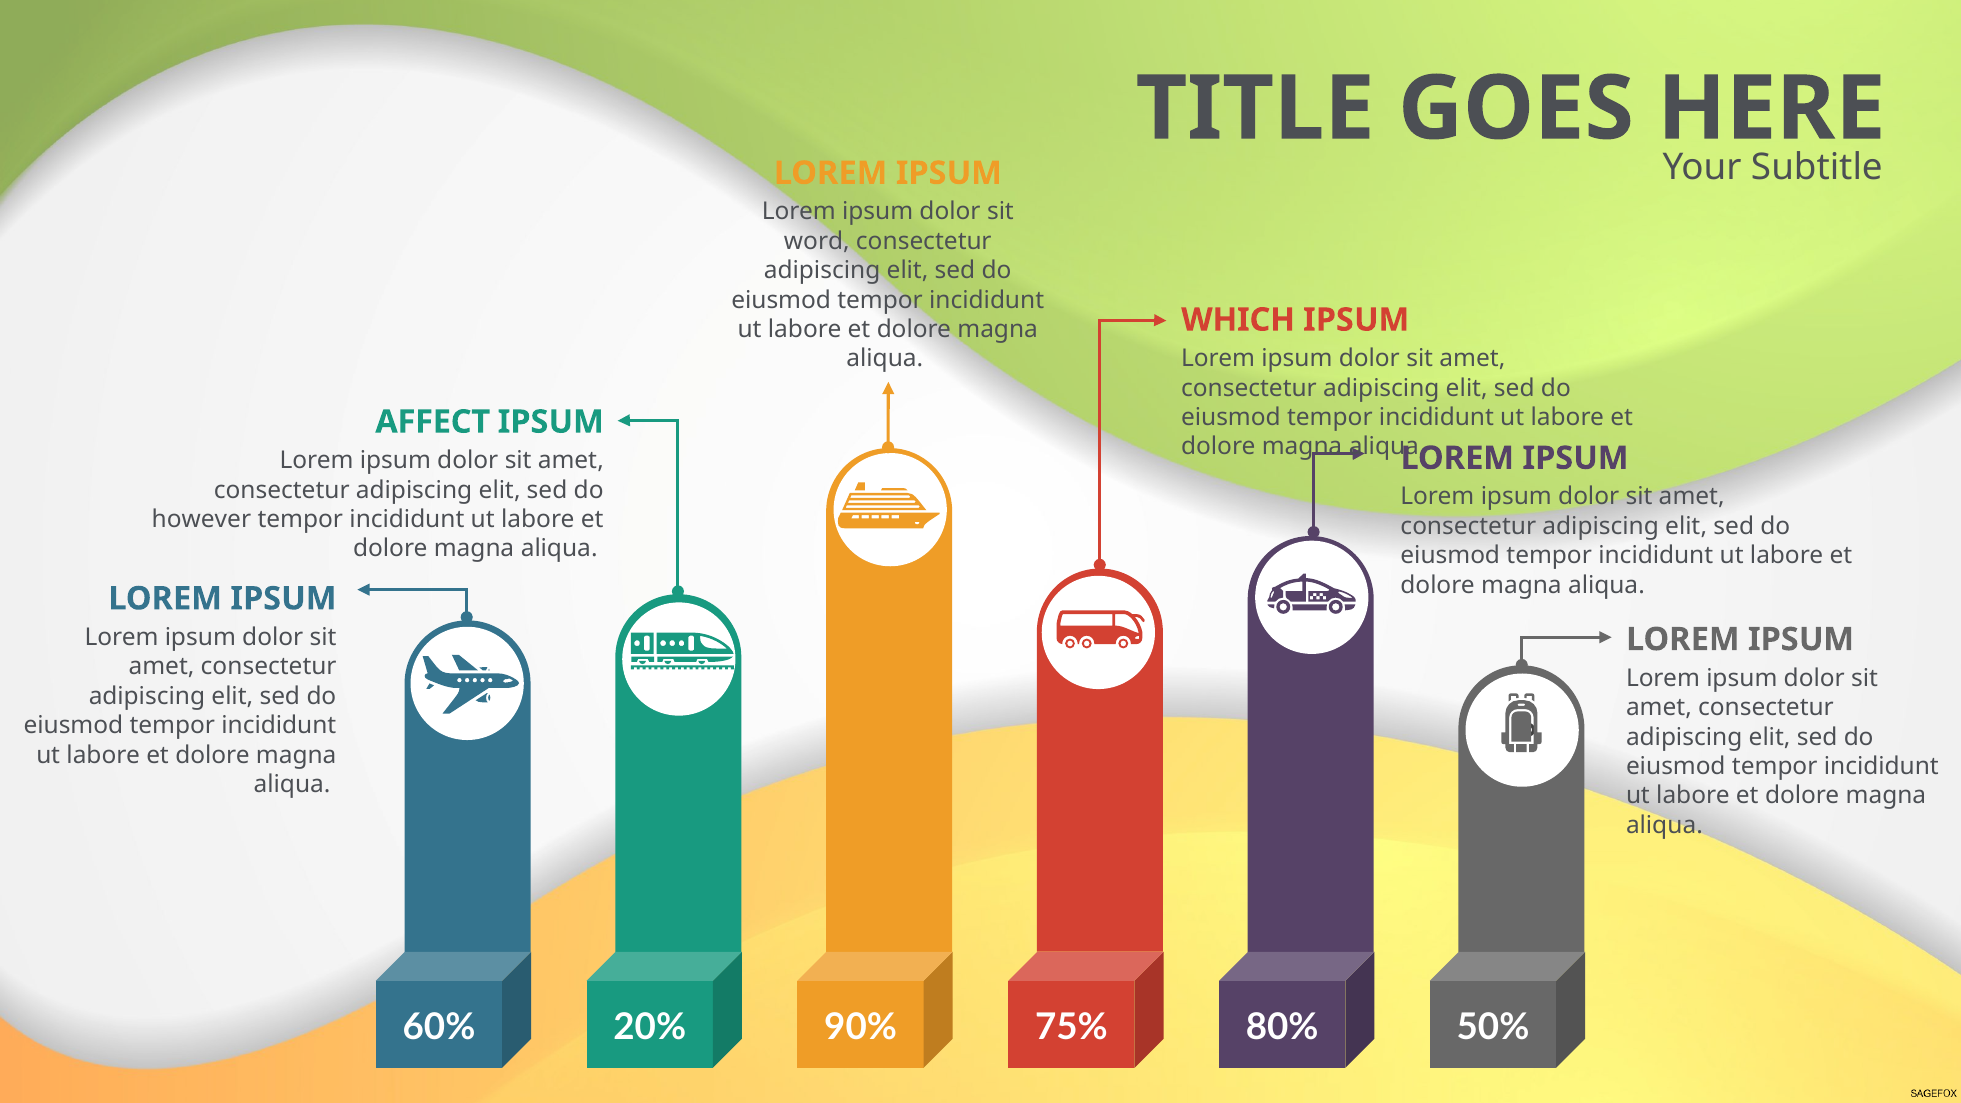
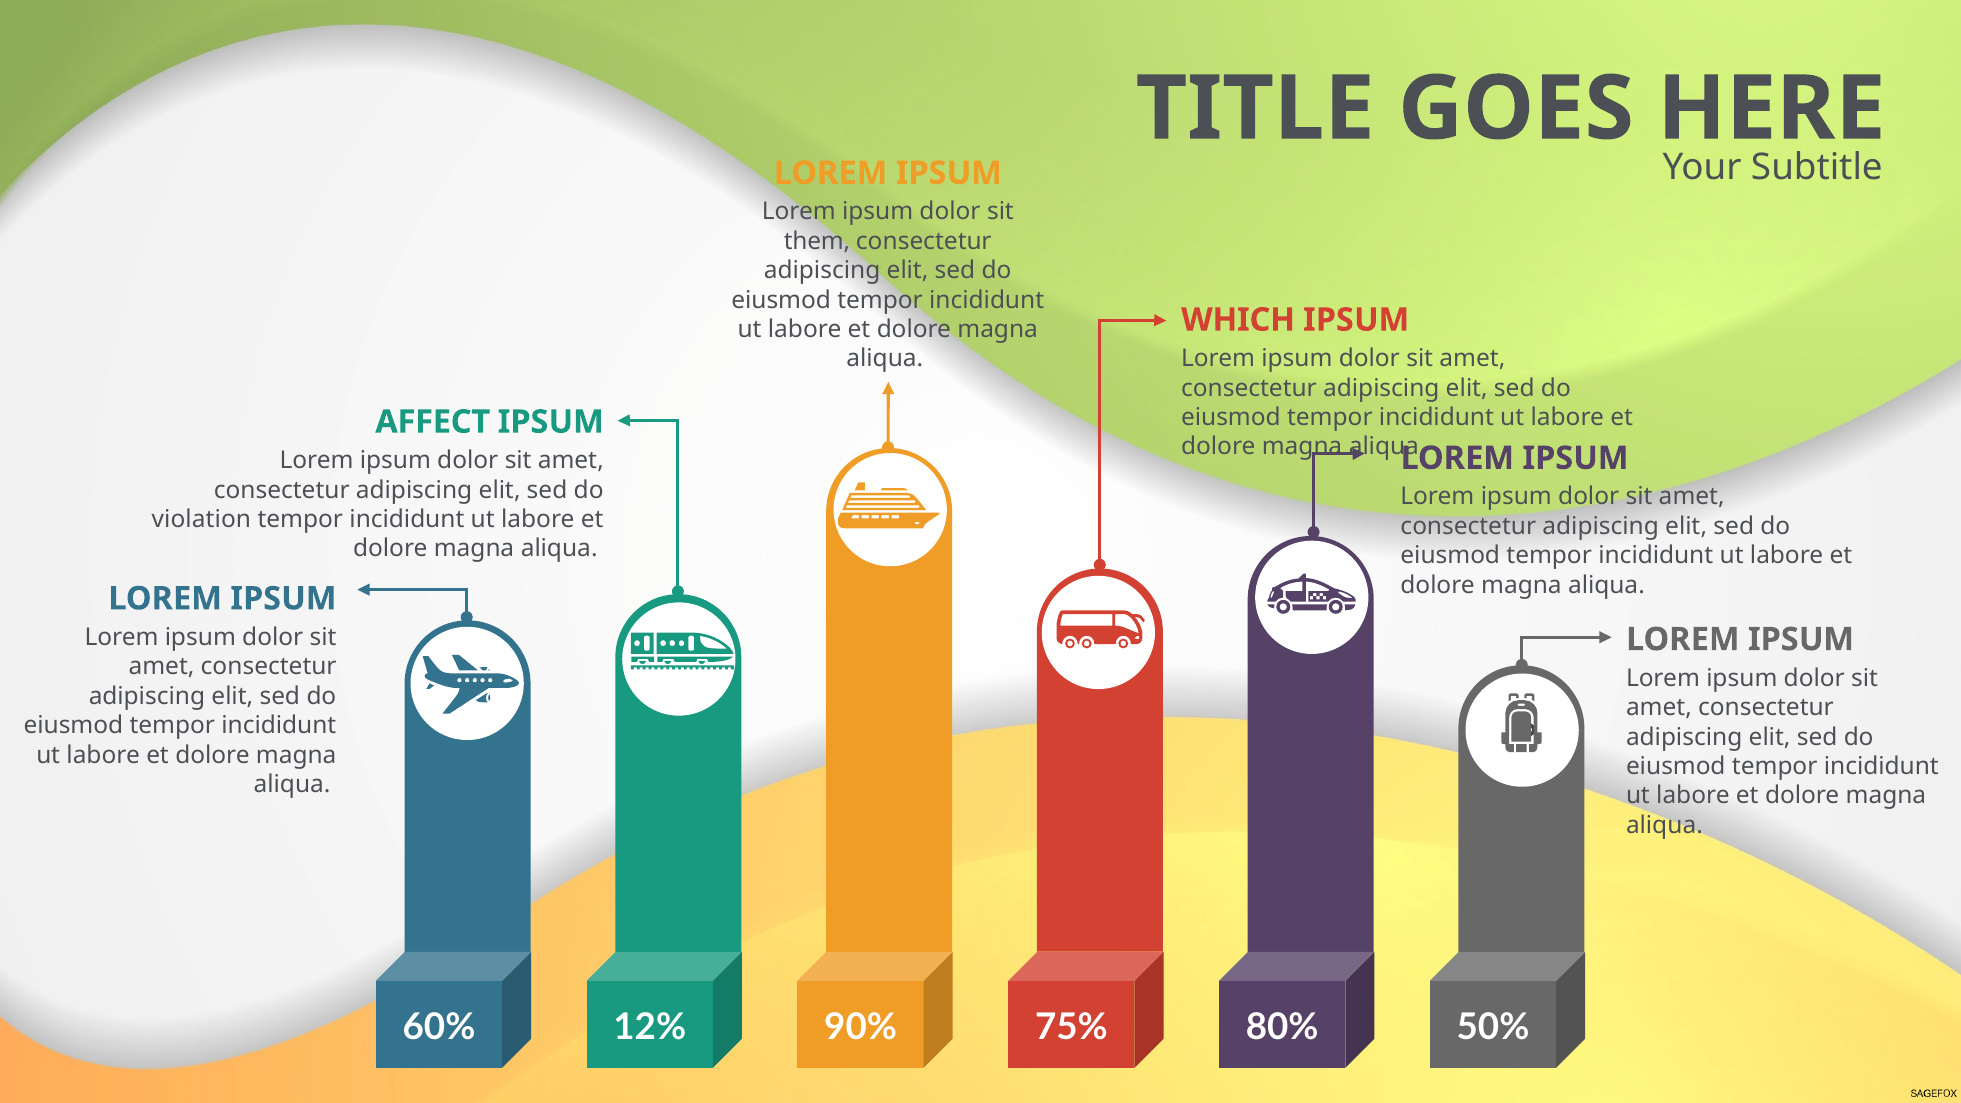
word: word -> them
however: however -> violation
20%: 20% -> 12%
